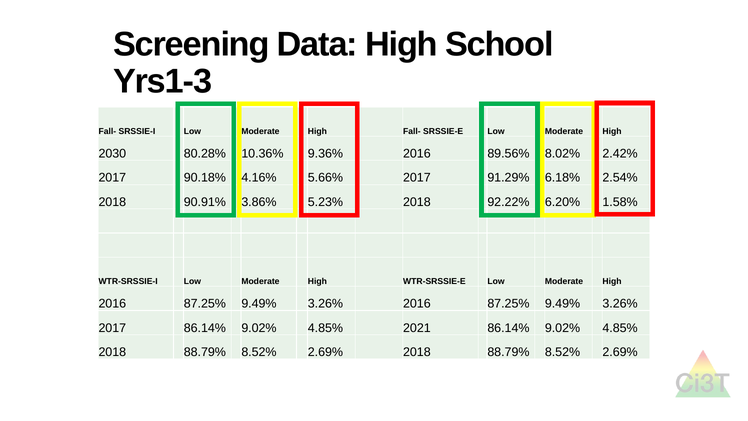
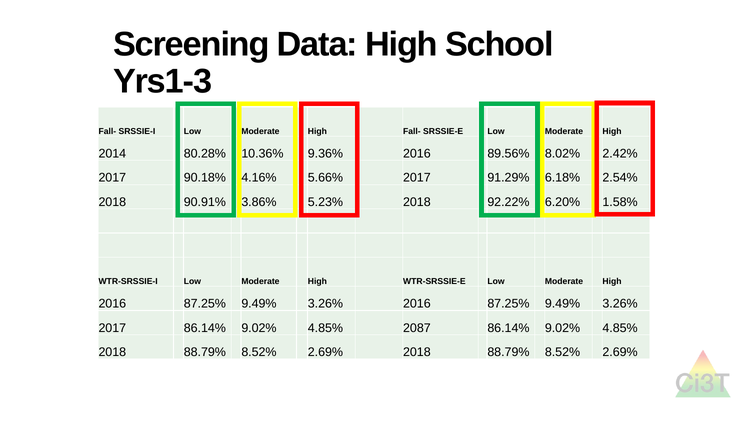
2030: 2030 -> 2014
2021: 2021 -> 2087
